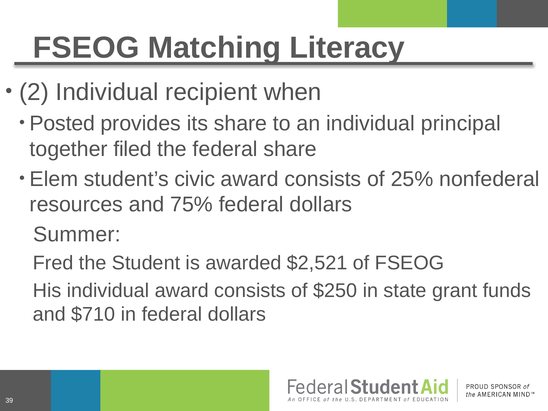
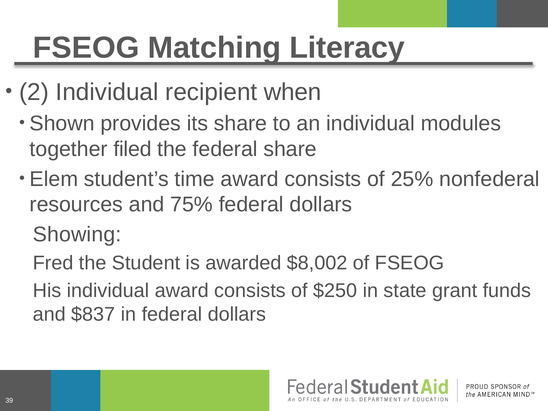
Posted: Posted -> Shown
principal: principal -> modules
civic: civic -> time
Summer: Summer -> Showing
$2,521: $2,521 -> $8,002
$710: $710 -> $837
